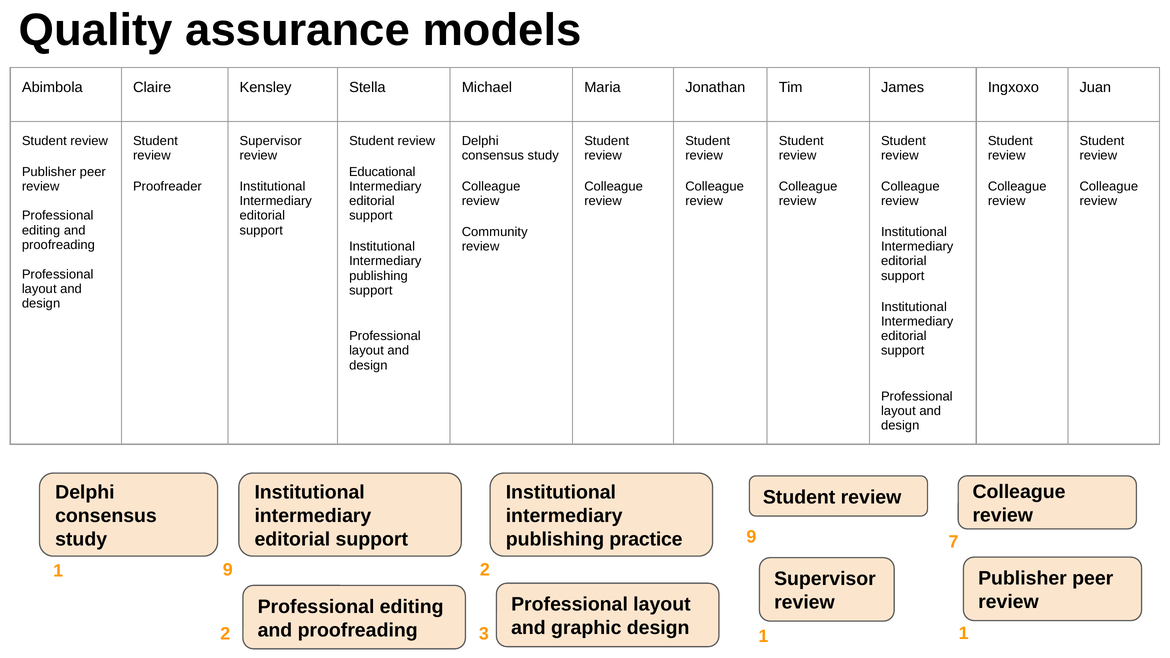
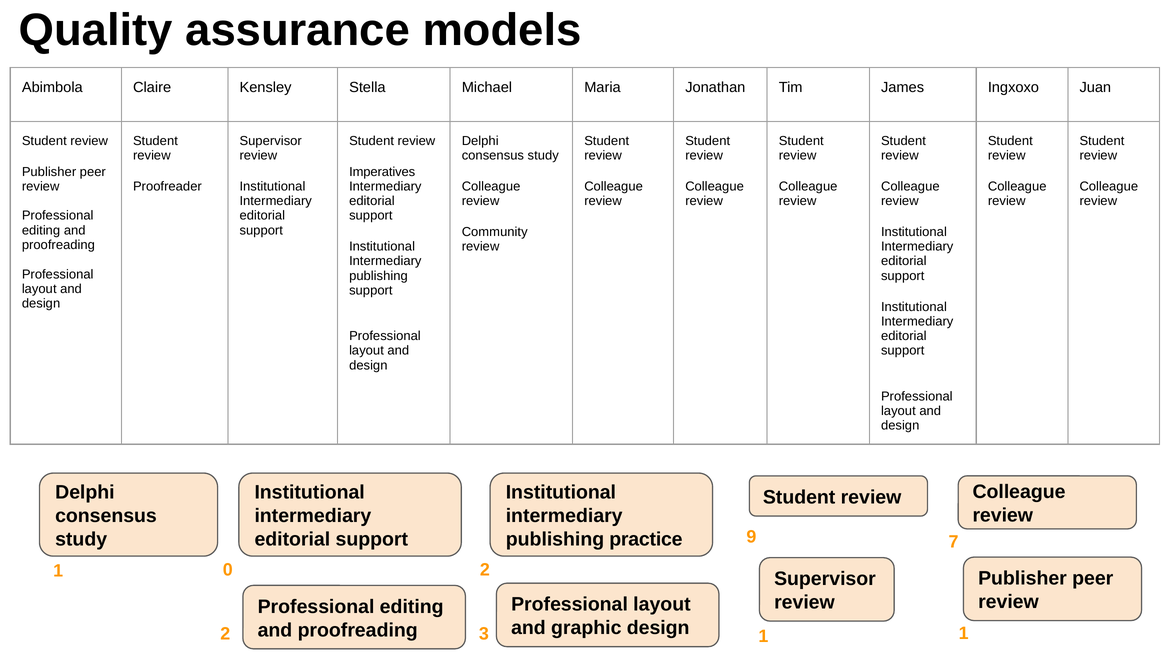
Educational: Educational -> Imperatives
1 9: 9 -> 0
